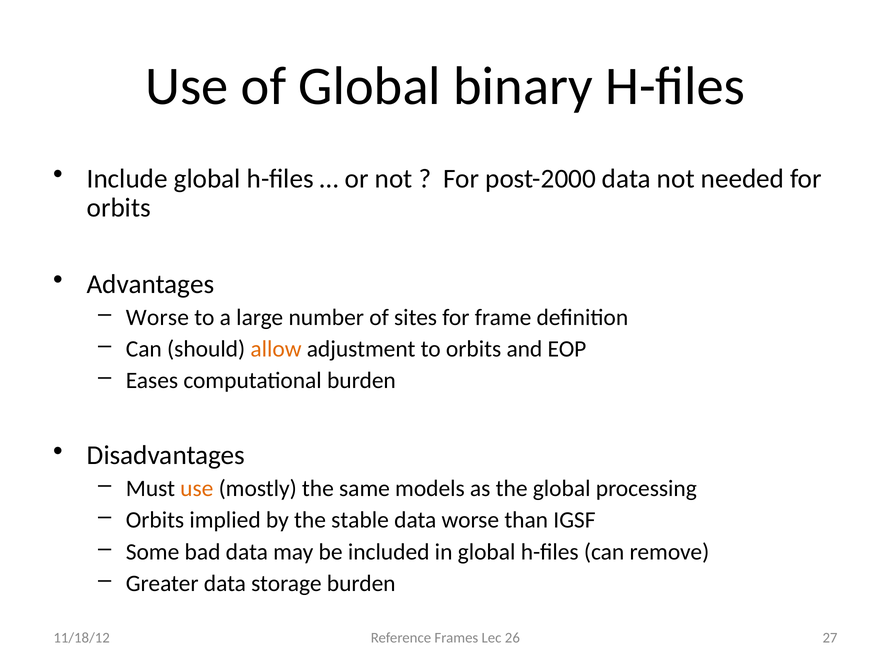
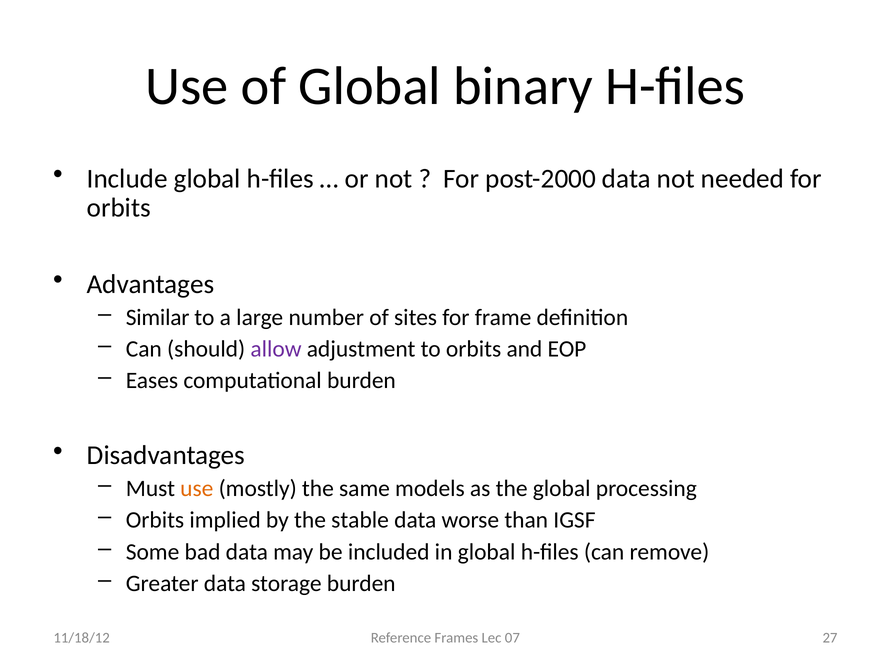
Worse at (157, 317): Worse -> Similar
allow colour: orange -> purple
26: 26 -> 07
